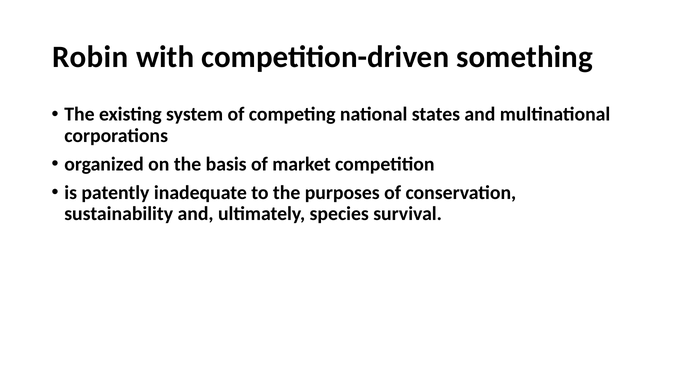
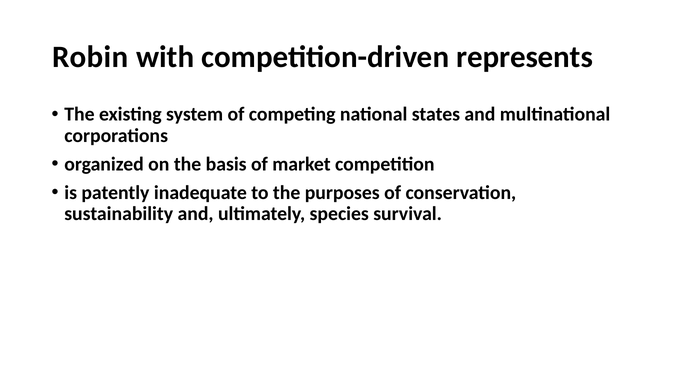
something: something -> represents
